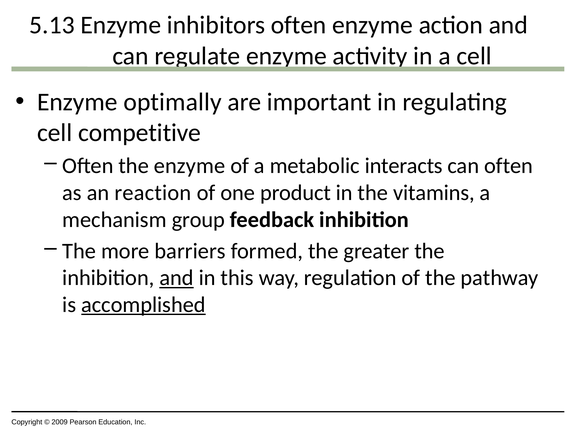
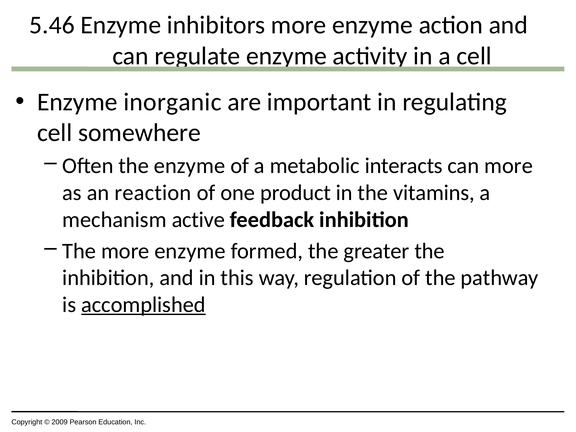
5.13: 5.13 -> 5.46
inhibitors often: often -> more
optimally: optimally -> inorganic
competitive: competitive -> somewhere
can often: often -> more
group: group -> active
The more barriers: barriers -> enzyme
and at (177, 278) underline: present -> none
